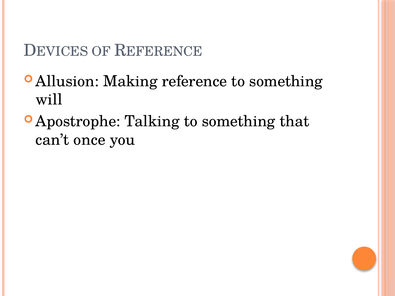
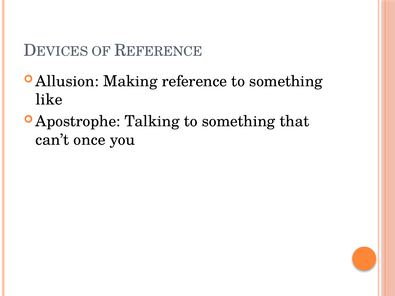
will: will -> like
